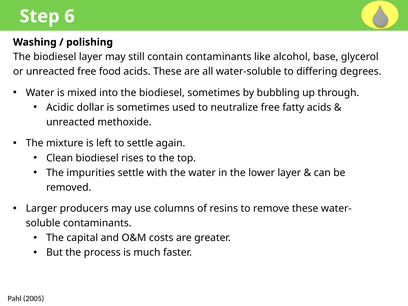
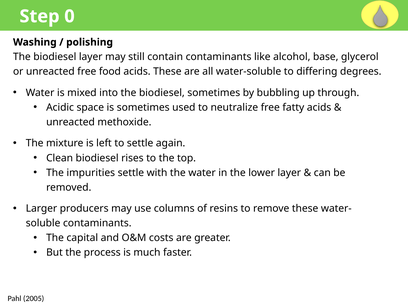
6: 6 -> 0
dollar: dollar -> space
